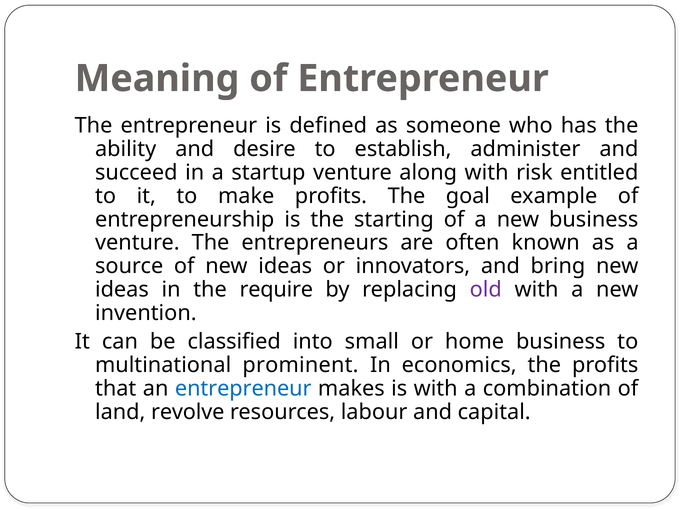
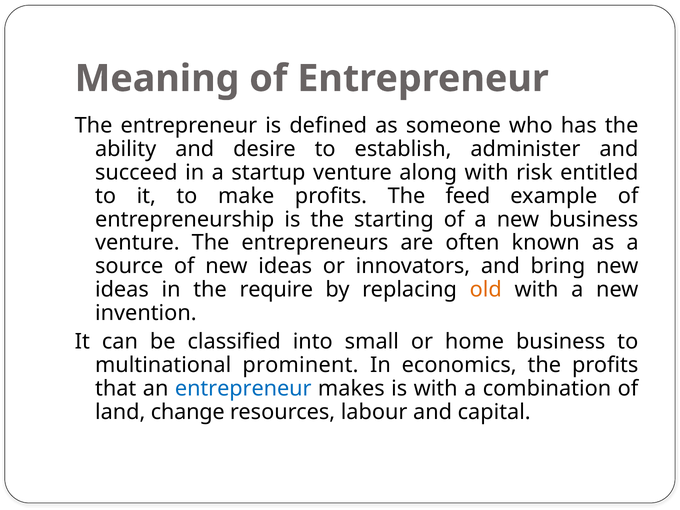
goal: goal -> feed
old colour: purple -> orange
revolve: revolve -> change
